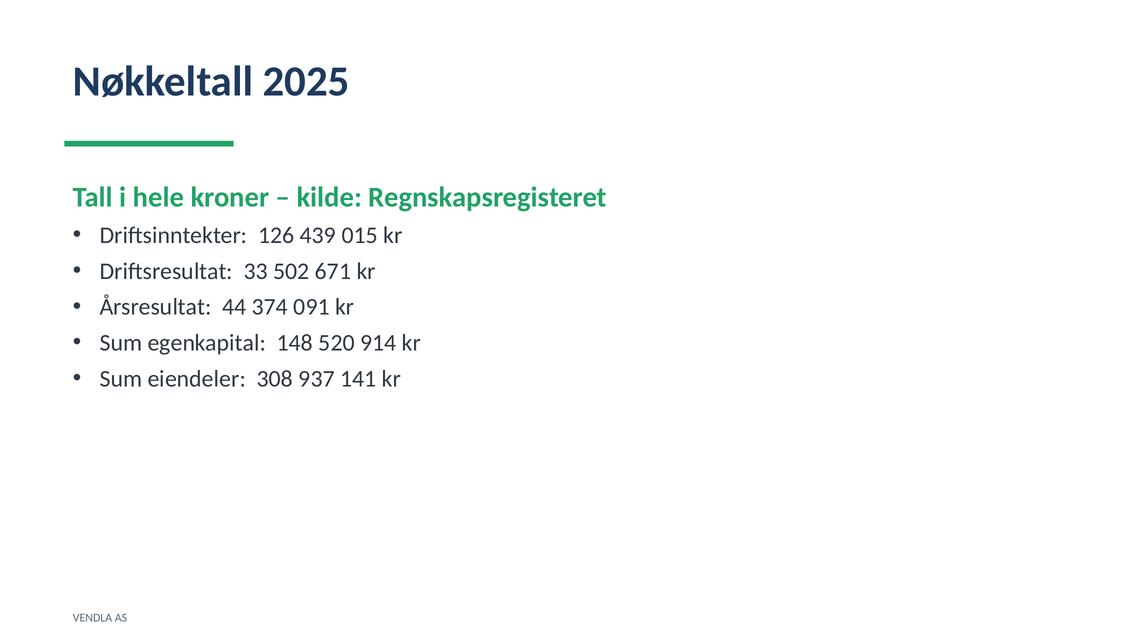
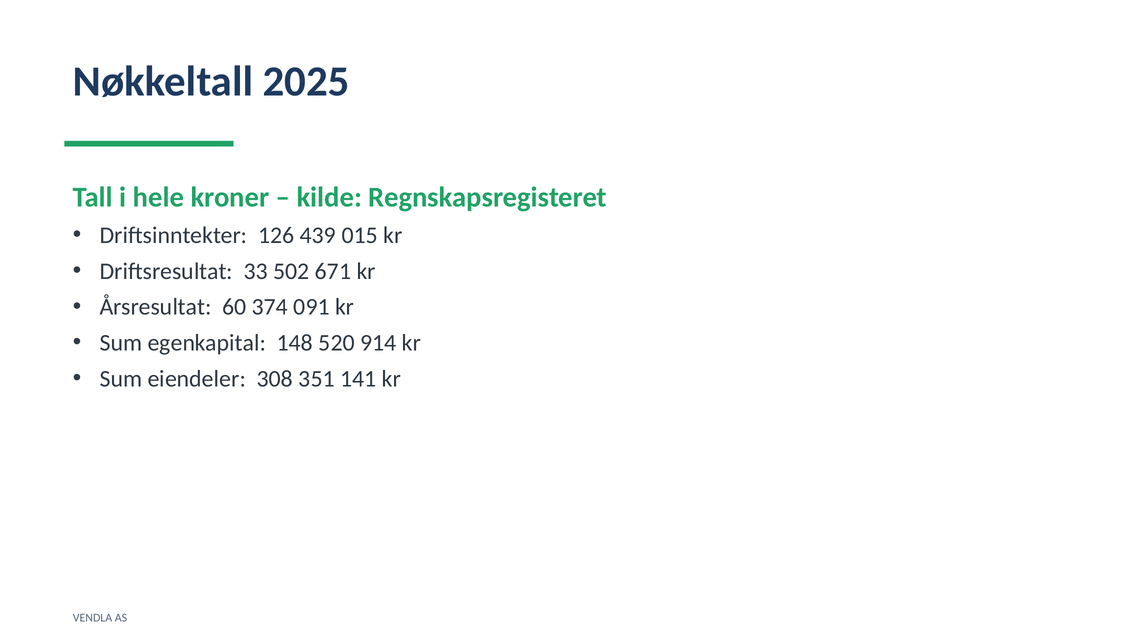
44: 44 -> 60
937: 937 -> 351
